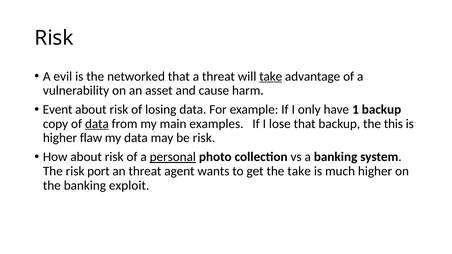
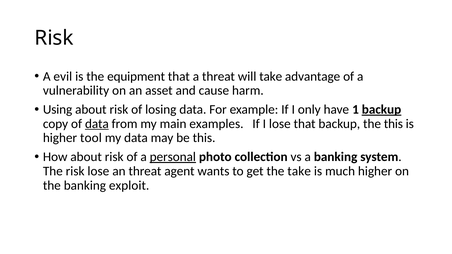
networked: networked -> equipment
take at (271, 76) underline: present -> none
Event: Event -> Using
backup at (382, 110) underline: none -> present
flaw: flaw -> tool
be risk: risk -> this
risk port: port -> lose
